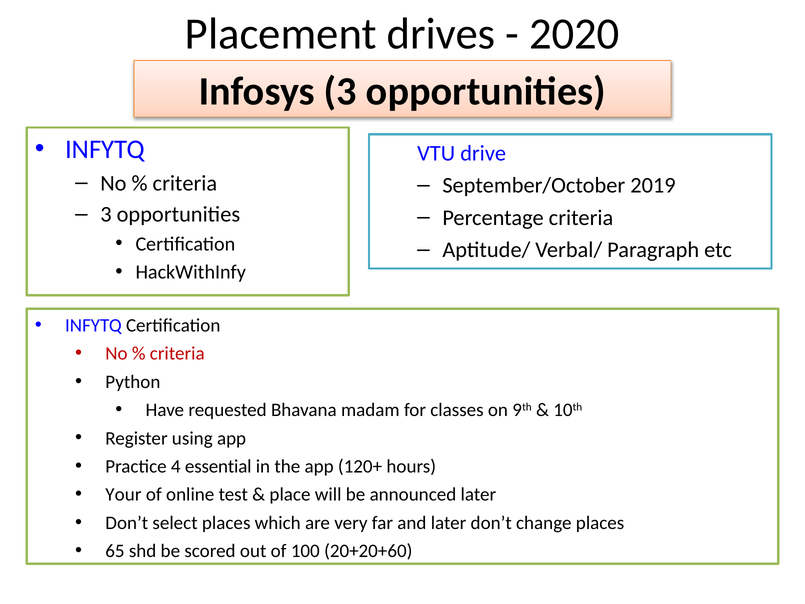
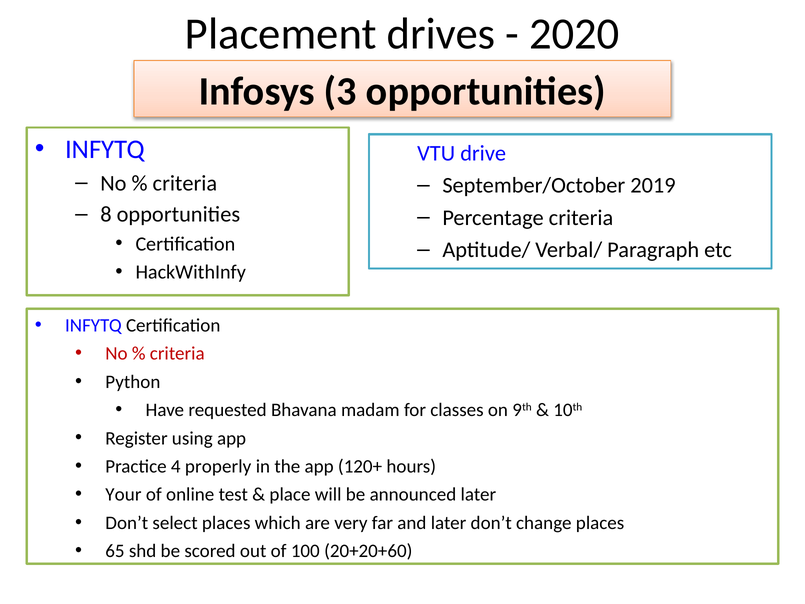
3 at (106, 214): 3 -> 8
essential: essential -> properly
